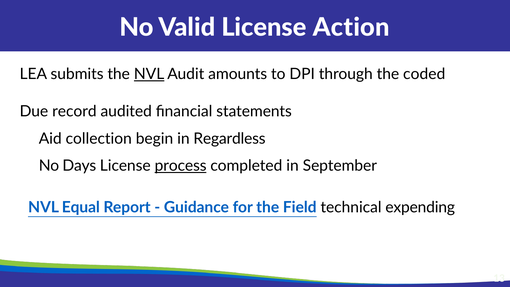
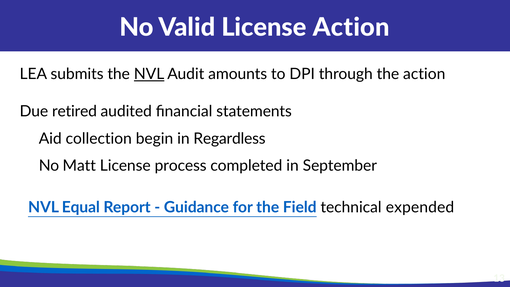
the coded: coded -> action
record: record -> retired
Days: Days -> Matt
process underline: present -> none
expending: expending -> expended
